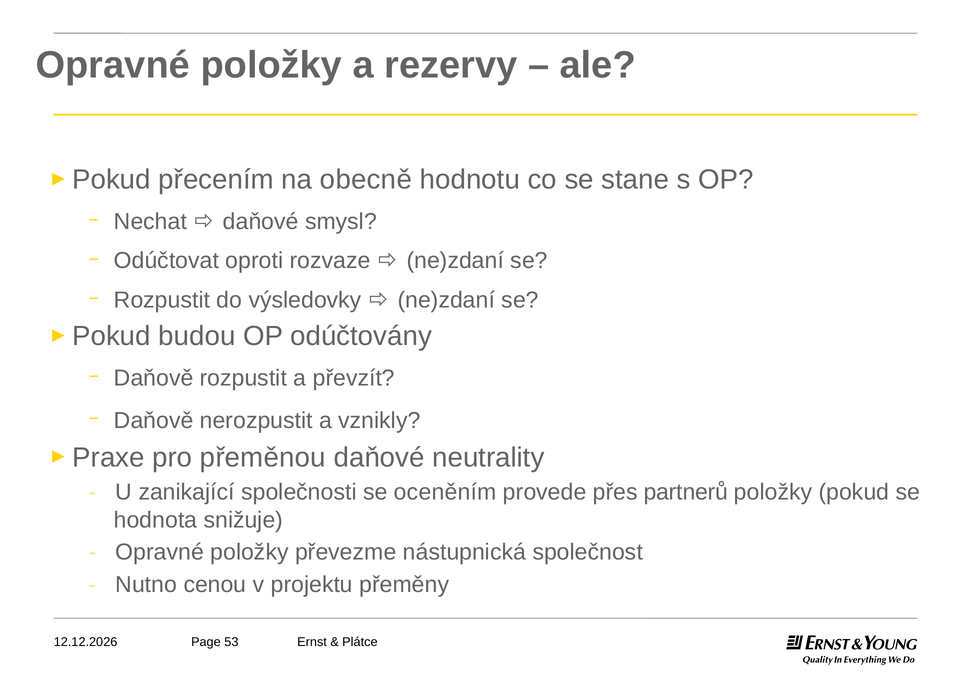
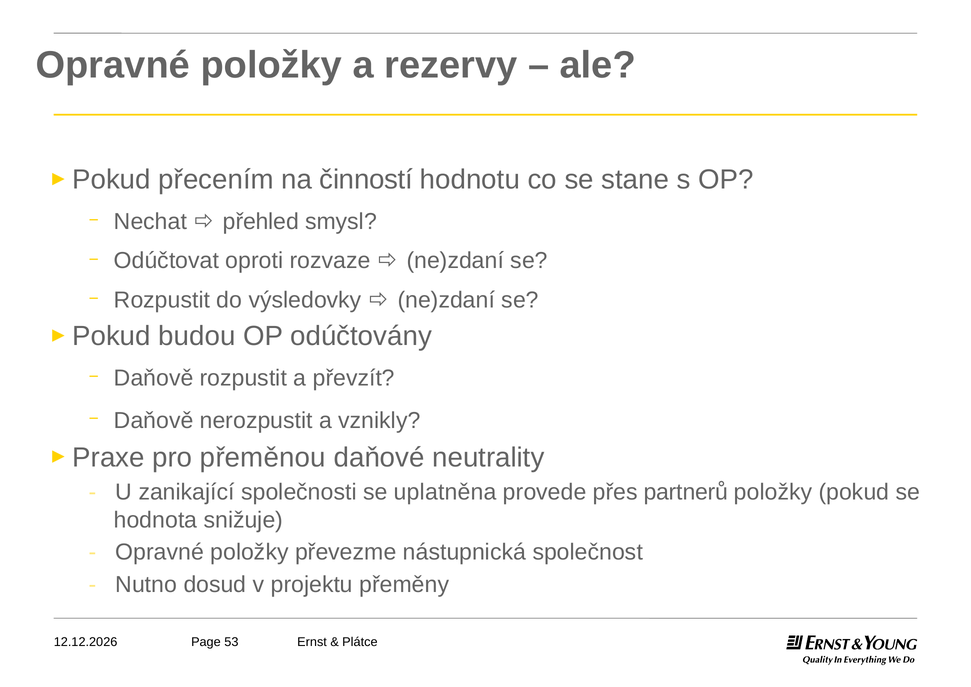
obecně: obecně -> činností
daňové at (261, 221): daňové -> přehled
oceněním: oceněním -> uplatněna
cenou: cenou -> dosud
